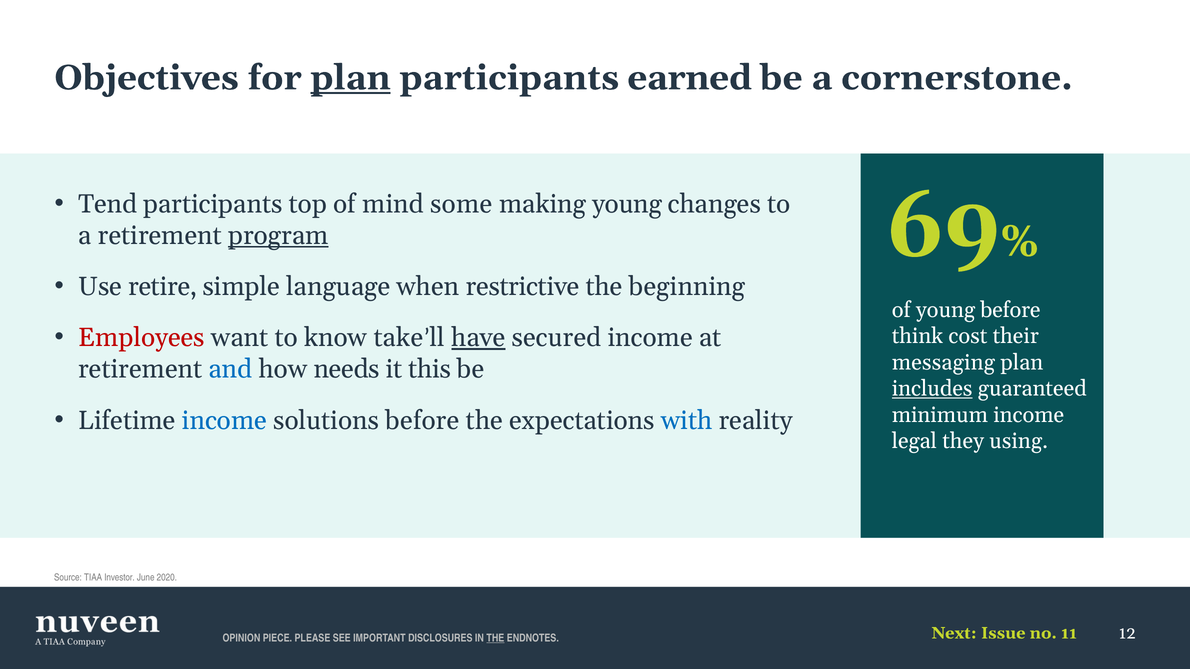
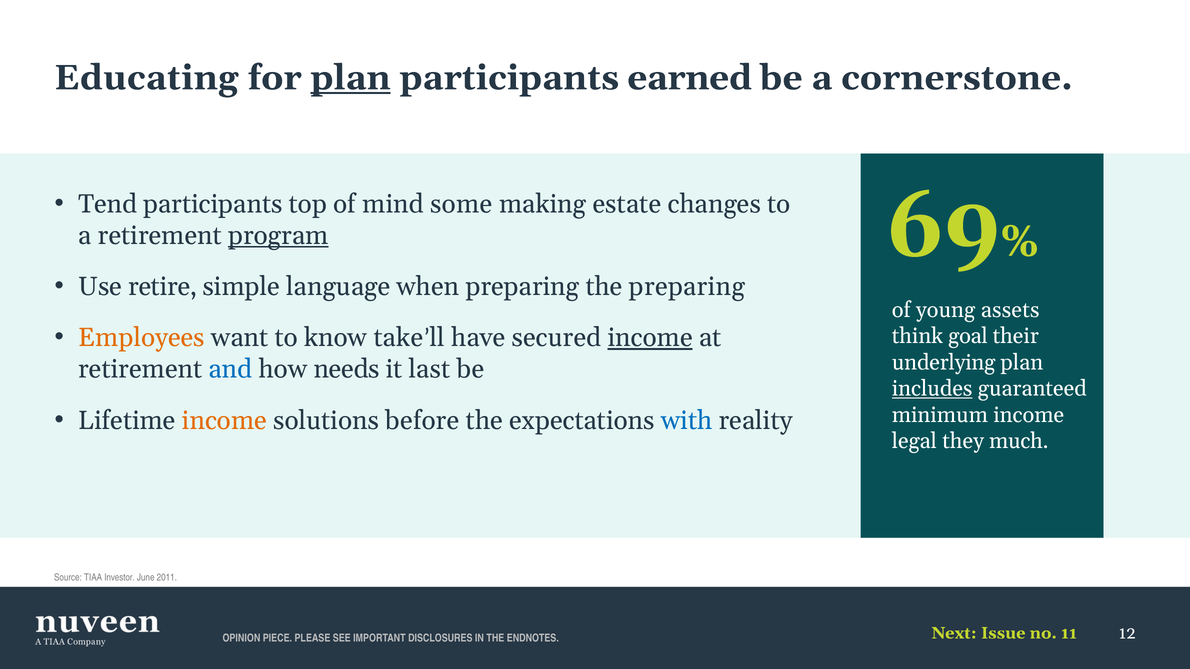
Objectives: Objectives -> Educating
making young: young -> estate
when restrictive: restrictive -> preparing
the beginning: beginning -> preparing
young before: before -> assets
Employees colour: red -> orange
have underline: present -> none
income at (650, 338) underline: none -> present
cost: cost -> goal
messaging: messaging -> underlying
this: this -> last
income at (224, 421) colour: blue -> orange
using: using -> much
2020: 2020 -> 2011
THE at (495, 638) underline: present -> none
